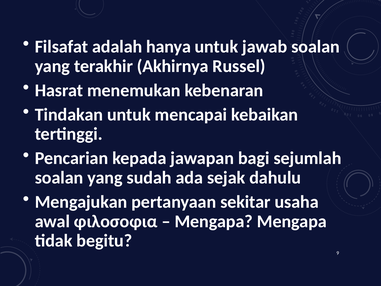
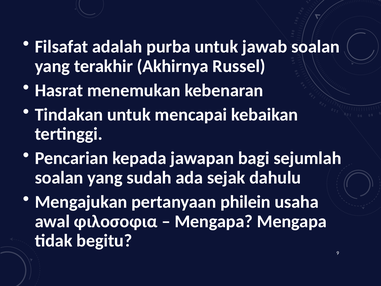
hanya: hanya -> purba
sekitar: sekitar -> philein
